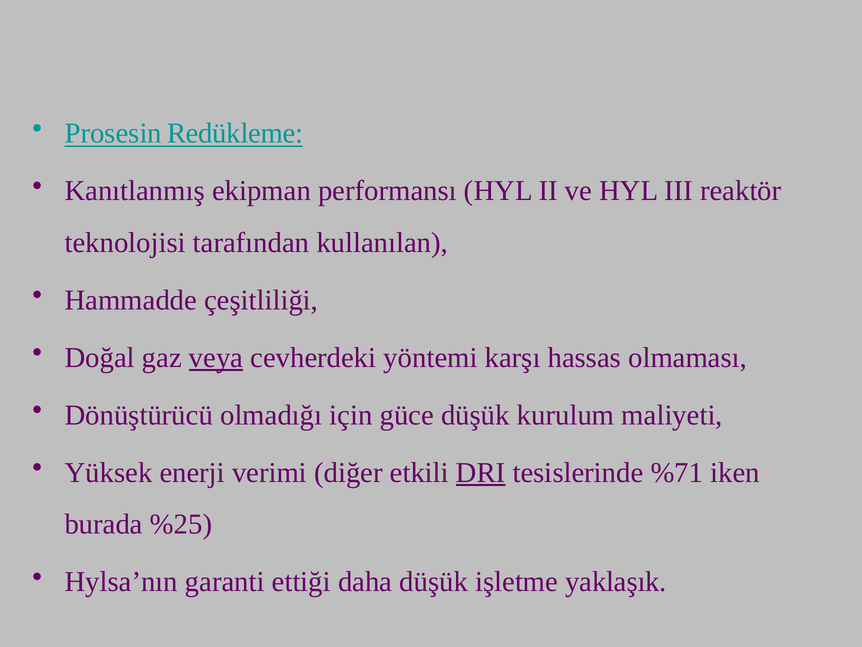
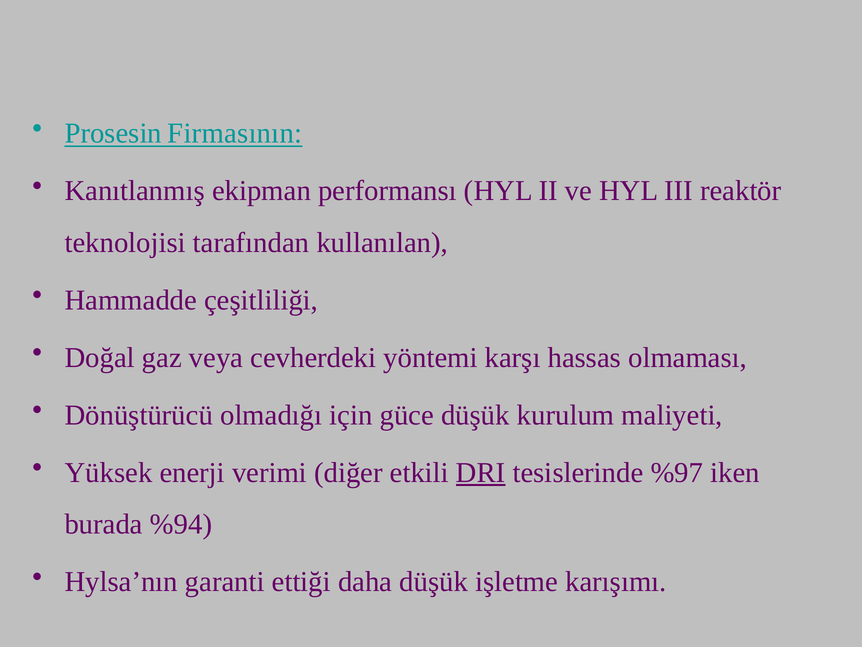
Redükleme: Redükleme -> Firmasının
veya underline: present -> none
%71: %71 -> %97
%25: %25 -> %94
yaklaşık: yaklaşık -> karışımı
